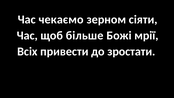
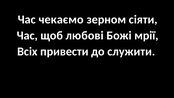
більше: більше -> любові
зростати: зростати -> служити
